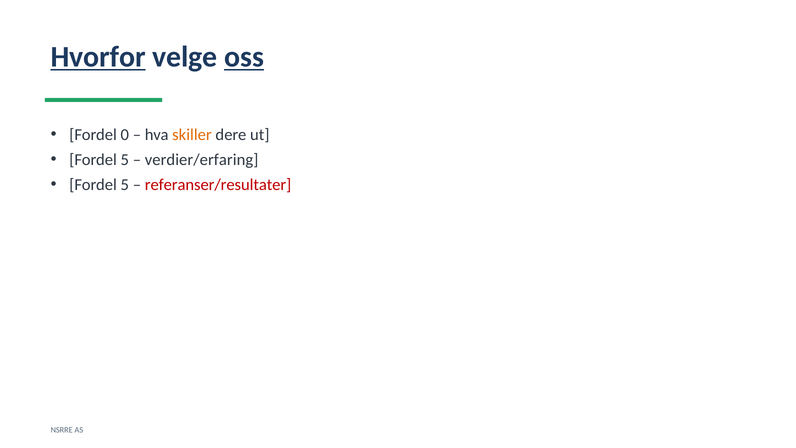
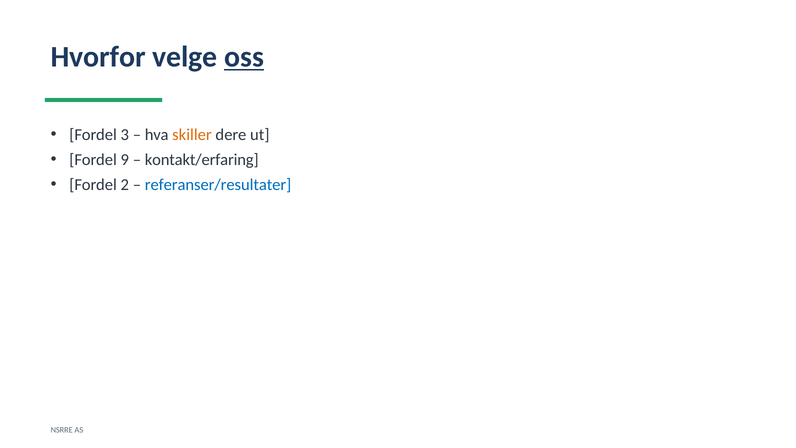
Hvorfor underline: present -> none
0: 0 -> 3
5 at (125, 160): 5 -> 9
verdier/erfaring: verdier/erfaring -> kontakt/erfaring
5 at (125, 185): 5 -> 2
referanser/resultater colour: red -> blue
